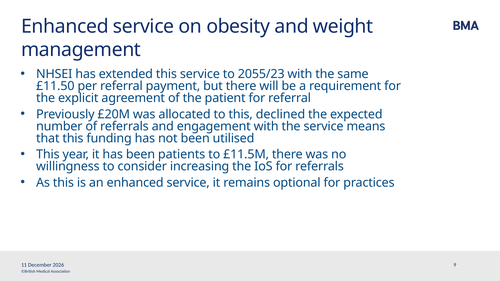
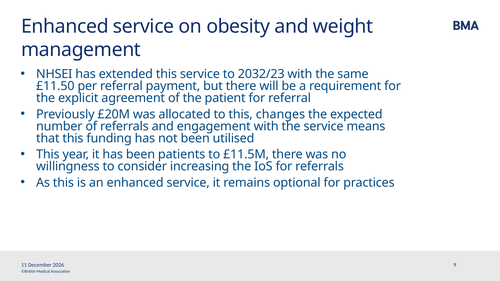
2055/23: 2055/23 -> 2032/23
declined: declined -> changes
